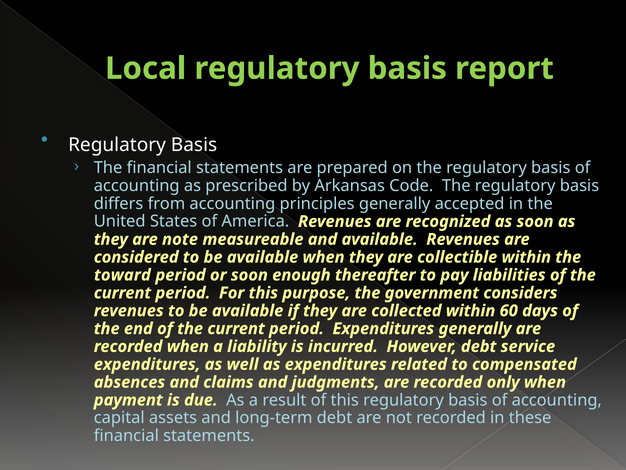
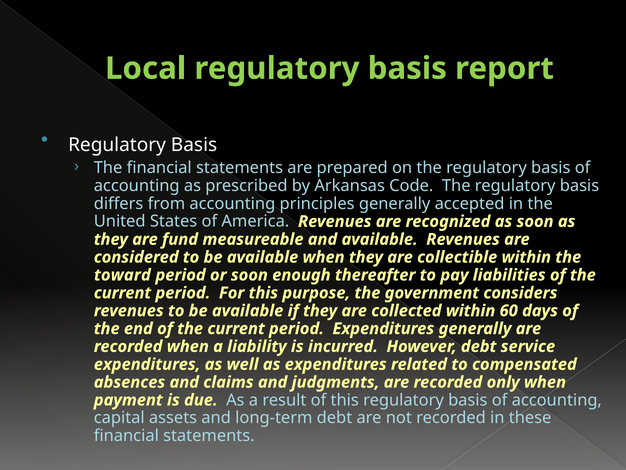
note: note -> fund
